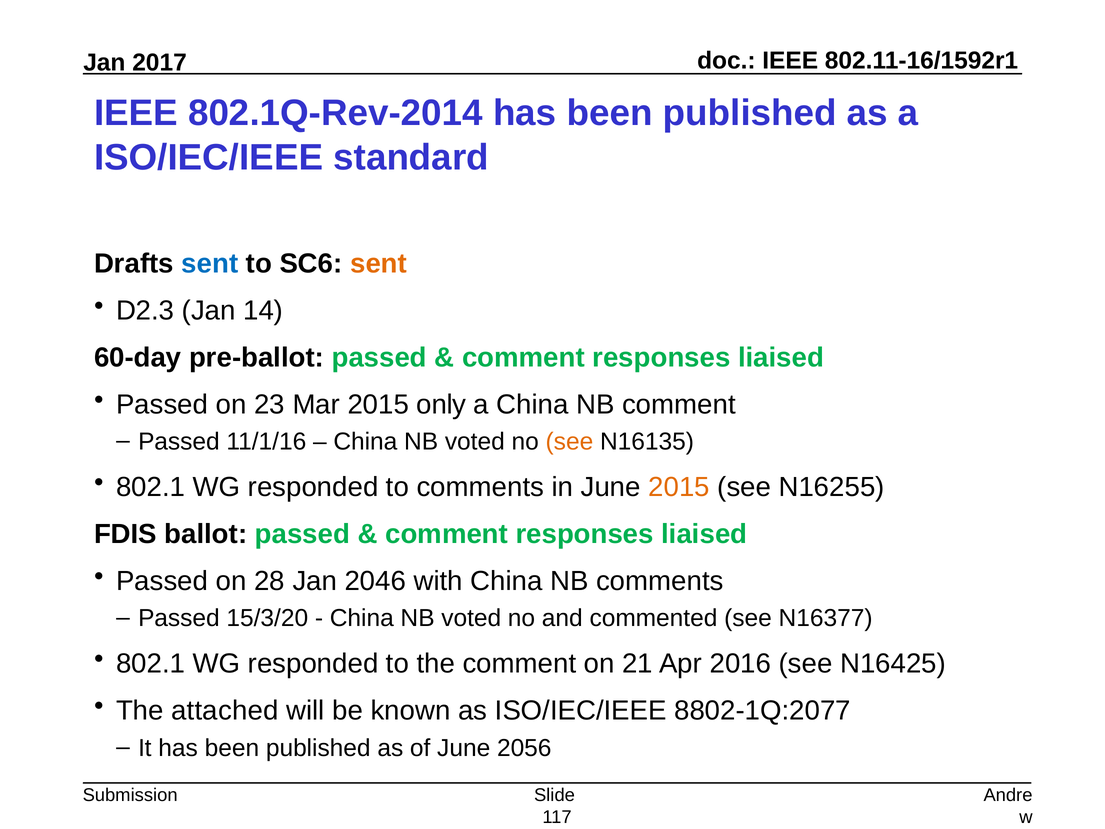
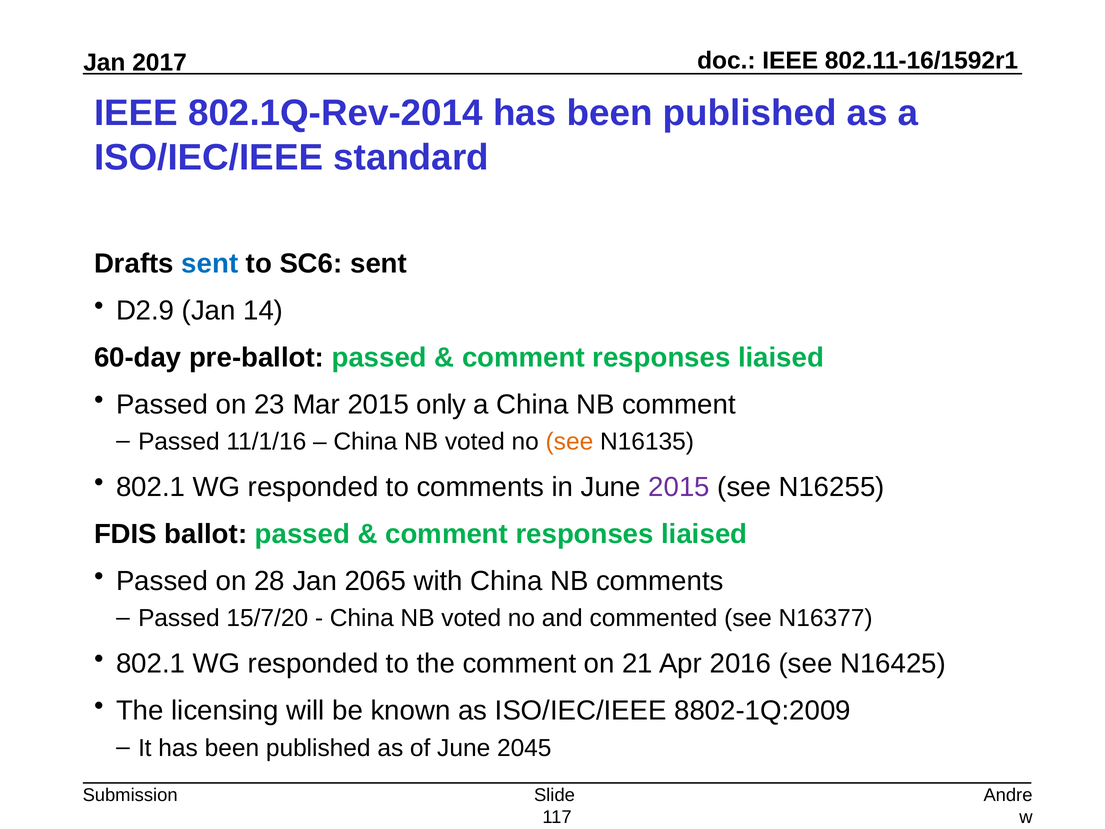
sent at (379, 263) colour: orange -> black
D2.3: D2.3 -> D2.9
2015 at (679, 487) colour: orange -> purple
2046: 2046 -> 2065
15/3/20: 15/3/20 -> 15/7/20
attached: attached -> licensing
8802-1Q:2077: 8802-1Q:2077 -> 8802-1Q:2009
2056: 2056 -> 2045
